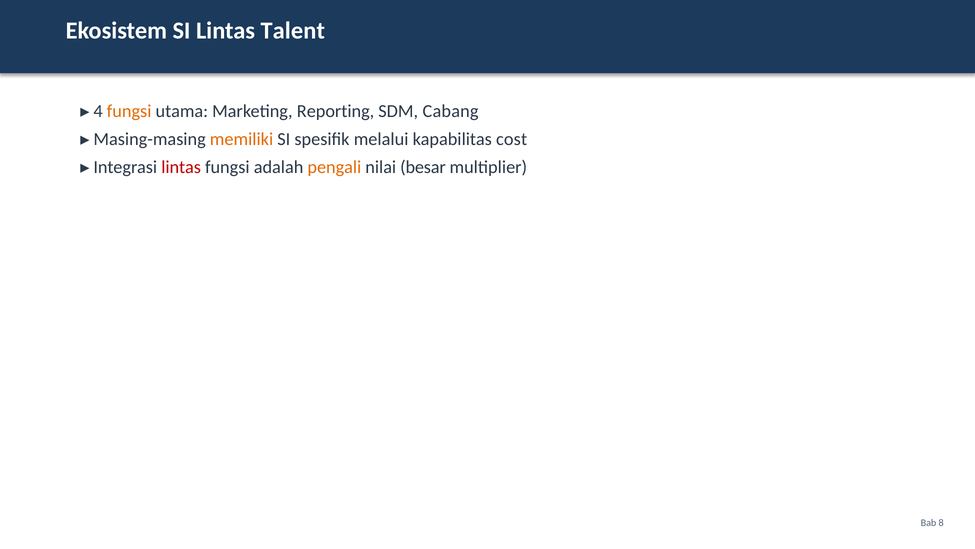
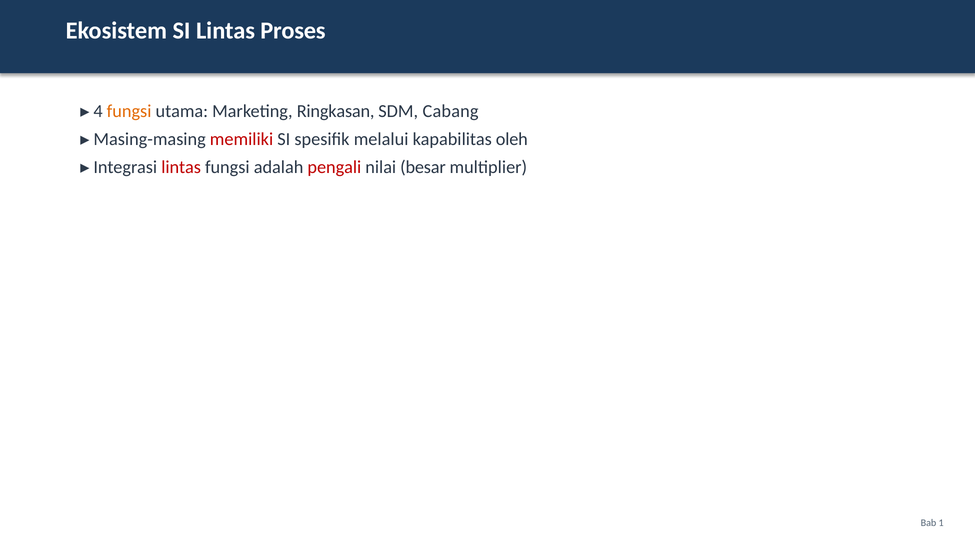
Talent: Talent -> Proses
Reporting: Reporting -> Ringkasan
memiliki colour: orange -> red
cost: cost -> oleh
pengali colour: orange -> red
8: 8 -> 1
